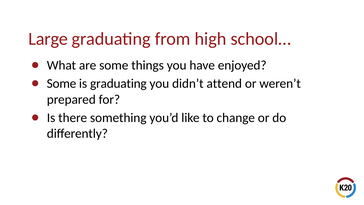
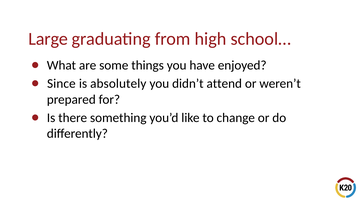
Some at (61, 84): Some -> Since
is graduating: graduating -> absolutely
